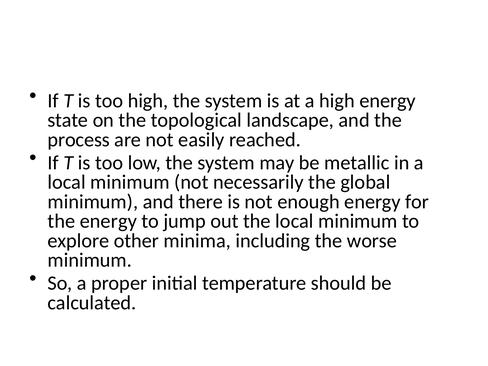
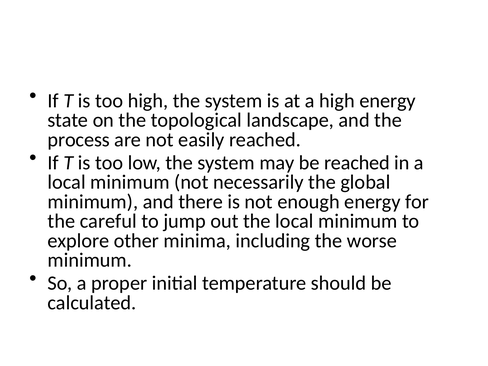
be metallic: metallic -> reached
the energy: energy -> careful
